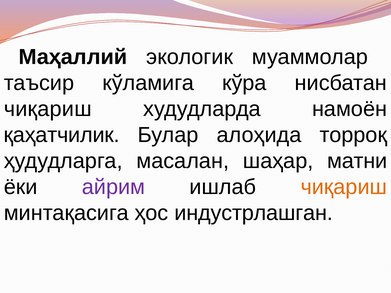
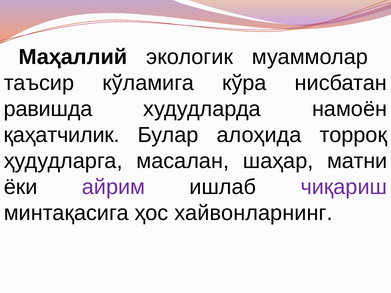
чиқариш at (48, 109): чиқариш -> равишда
чиқариш at (344, 187) colour: orange -> purple
индустрлашган: индустрлашган -> хайвонларнинг
